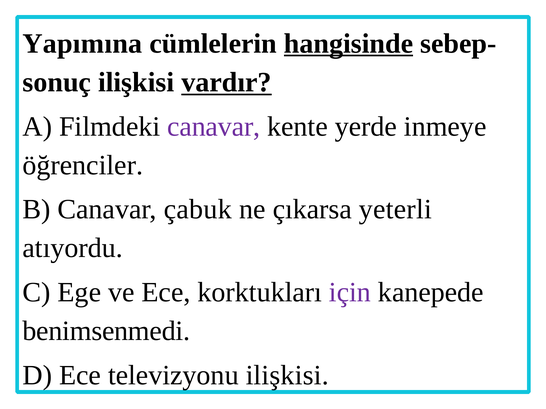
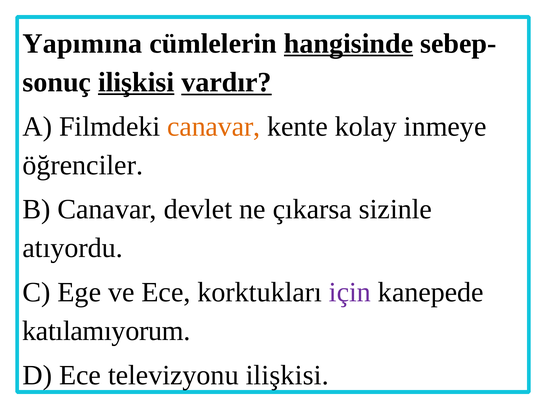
ilişkisi at (136, 82) underline: none -> present
canavar at (214, 127) colour: purple -> orange
yerde: yerde -> kolay
çabuk: çabuk -> devlet
yeterli: yeterli -> sizinle
benimsenmedi: benimsenmedi -> katılamıyorum
